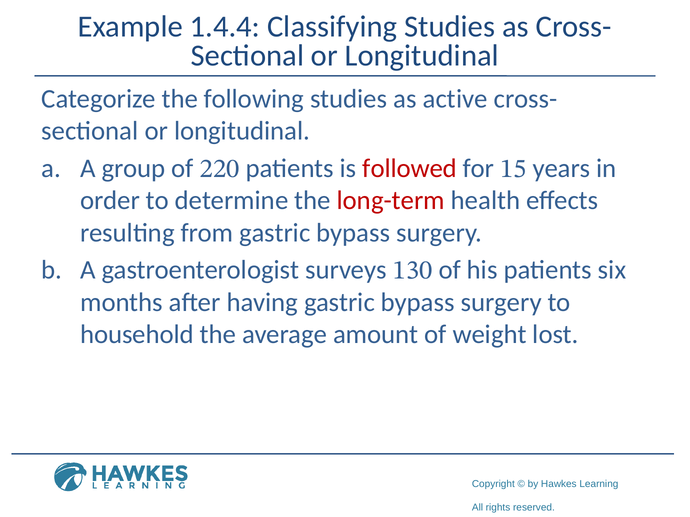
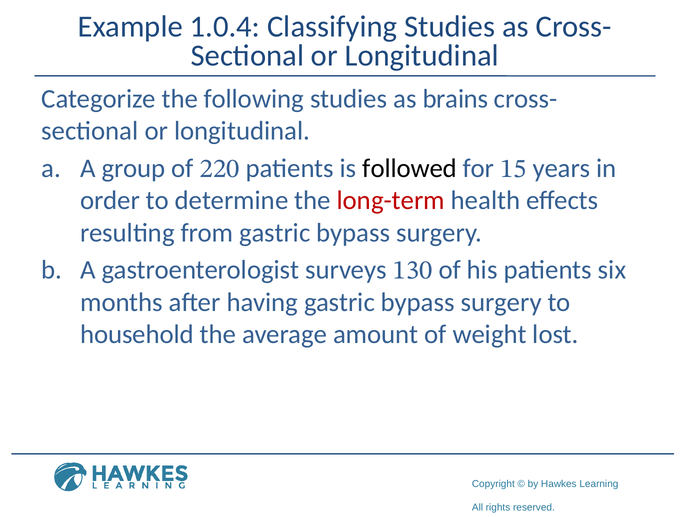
1.4.4: 1.4.4 -> 1.0.4
active: active -> brains
followed colour: red -> black
